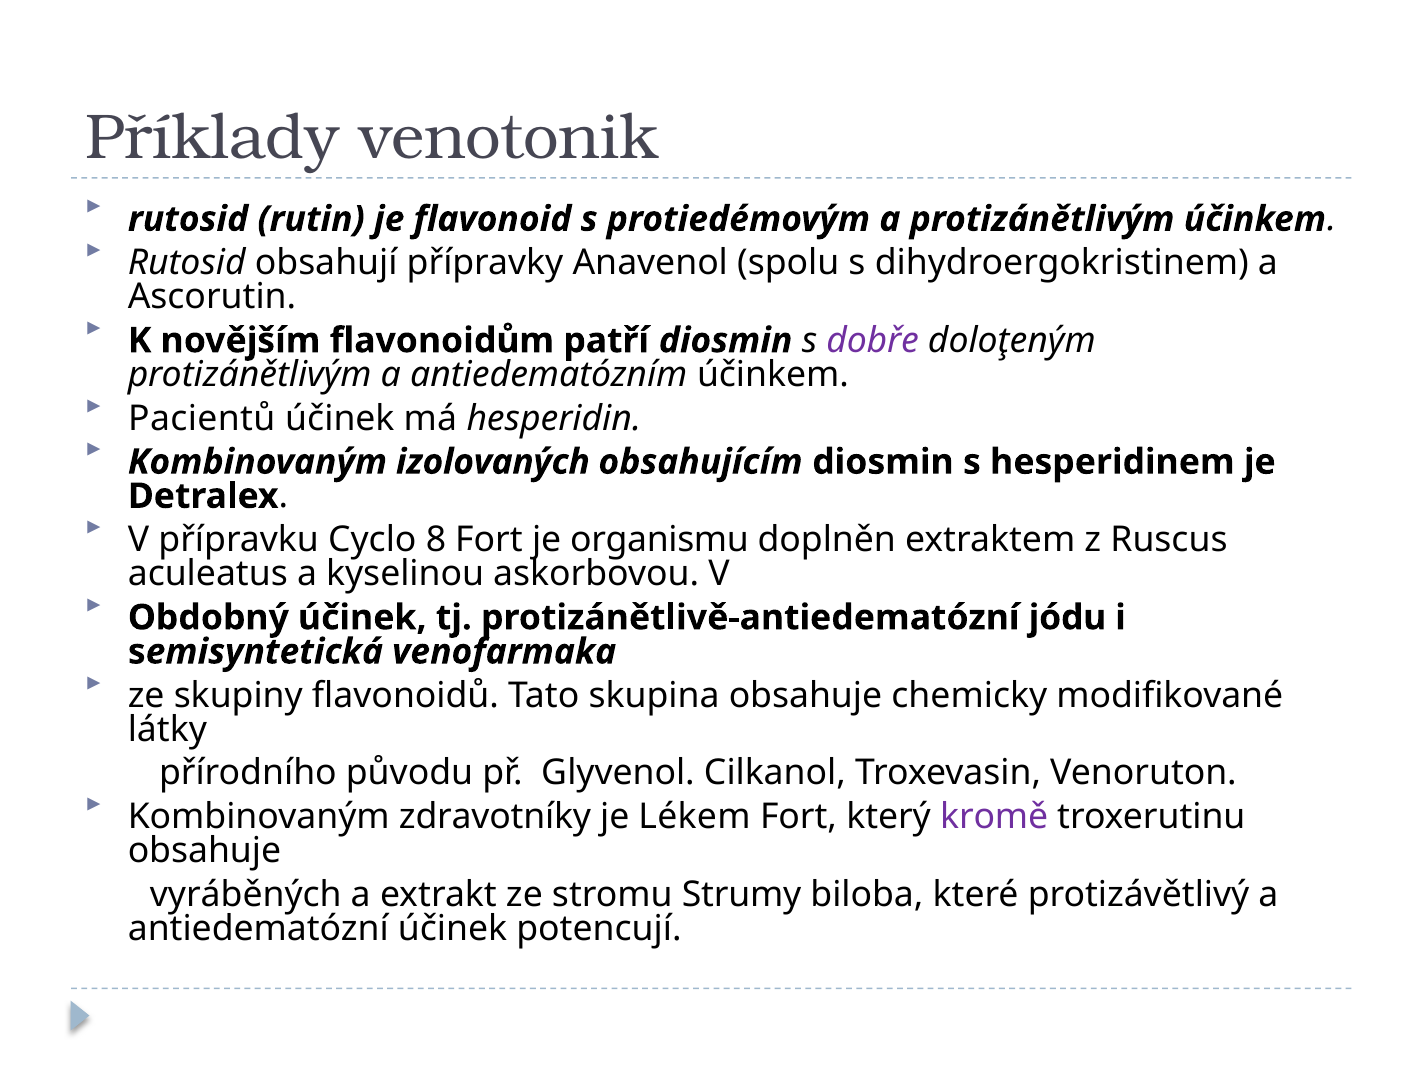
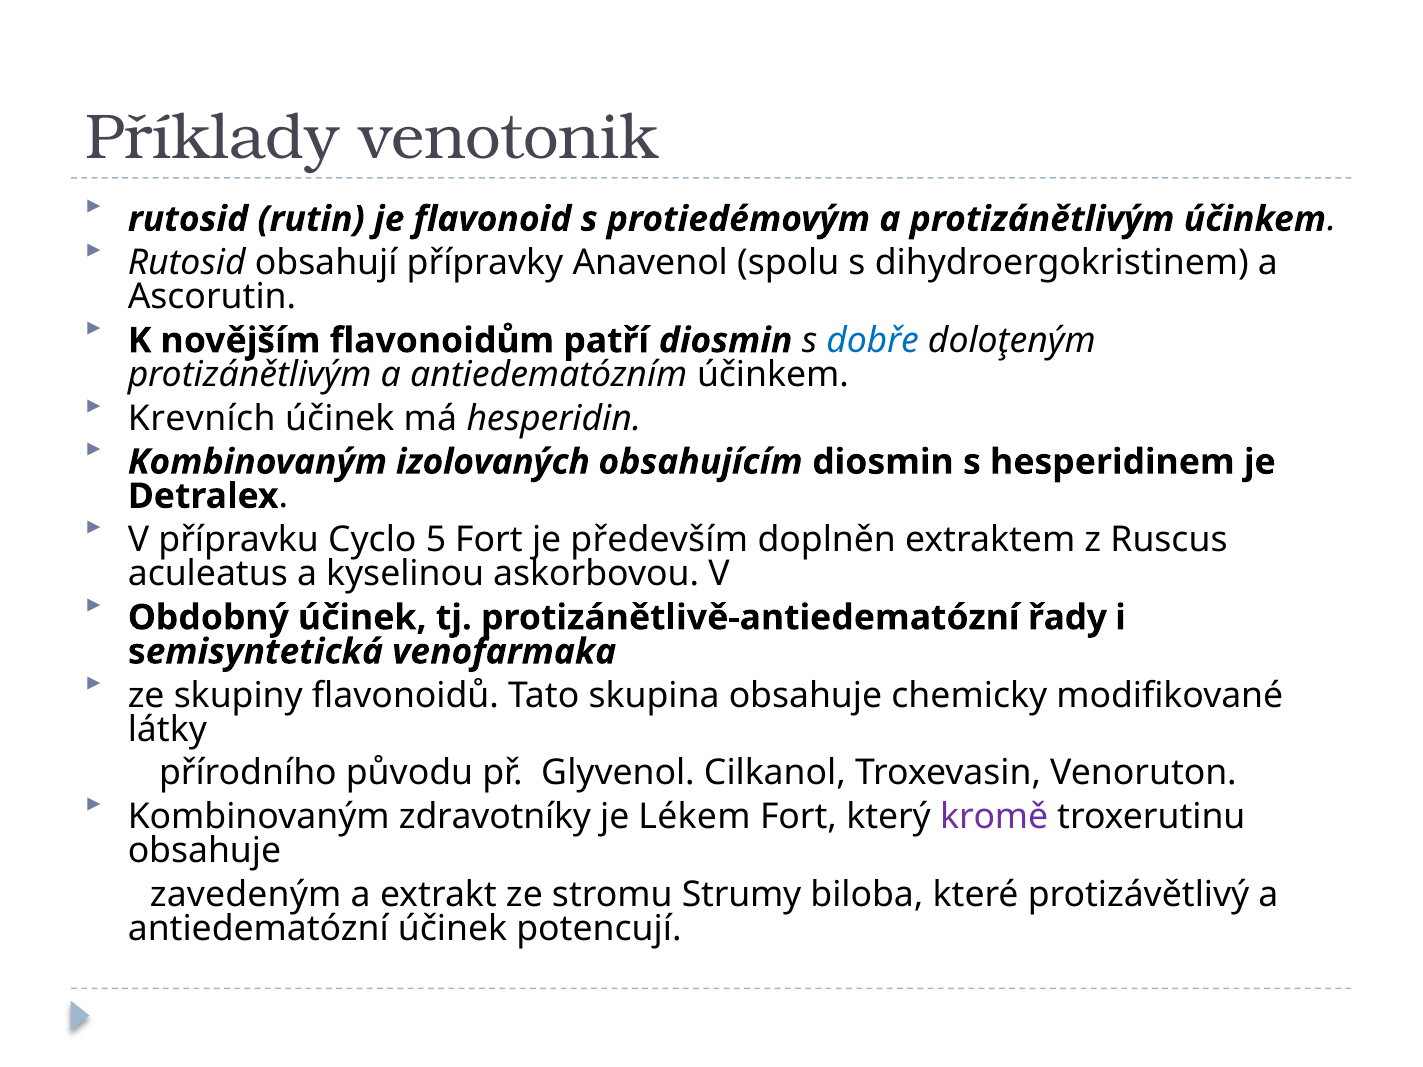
dobře colour: purple -> blue
Pacientů: Pacientů -> Krevních
8: 8 -> 5
organismu: organismu -> především
jódu: jódu -> řady
vyráběných: vyráběných -> zavedeným
